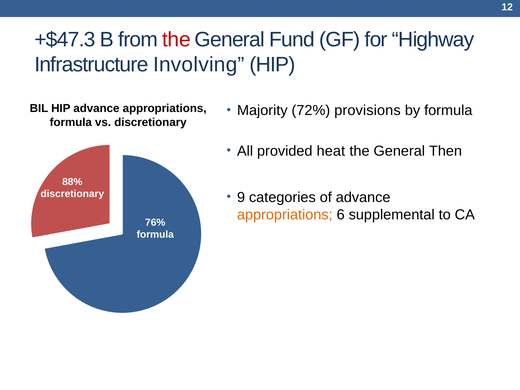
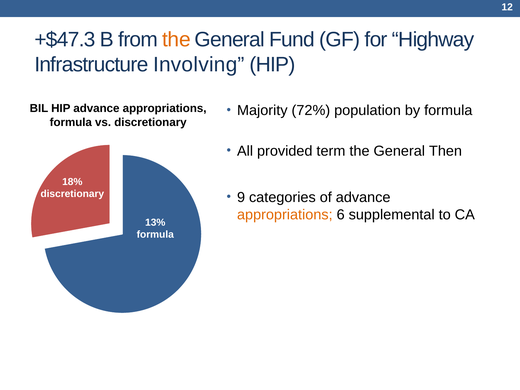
the at (176, 39) colour: red -> orange
provisions: provisions -> population
heat: heat -> term
88%: 88% -> 18%
76%: 76% -> 13%
